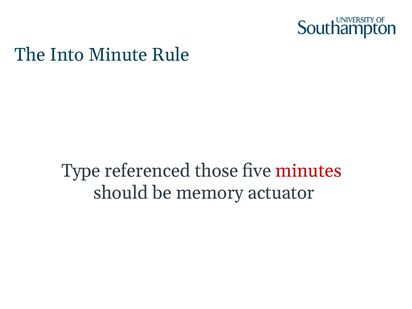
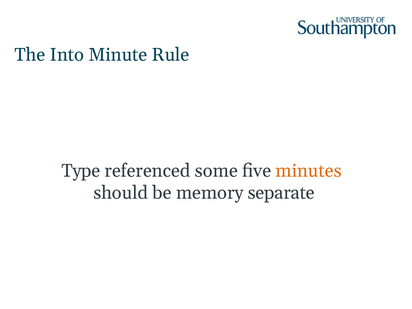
those: those -> some
minutes colour: red -> orange
actuator: actuator -> separate
